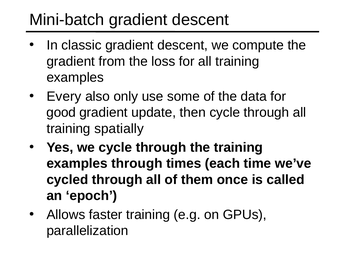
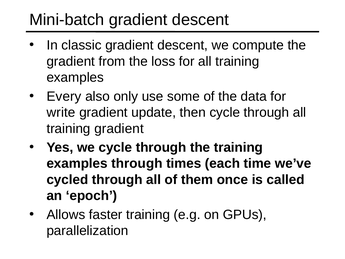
good: good -> write
training spatially: spatially -> gradient
